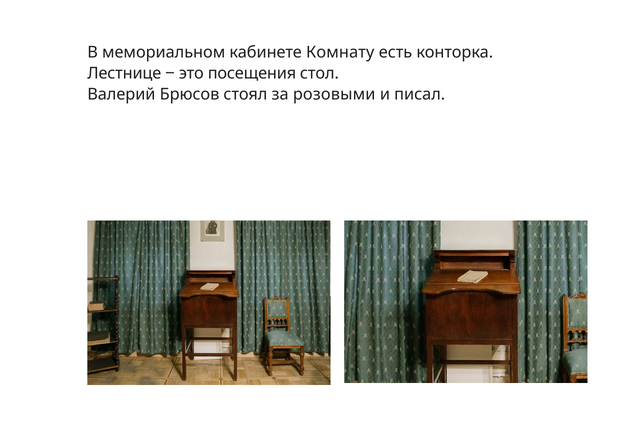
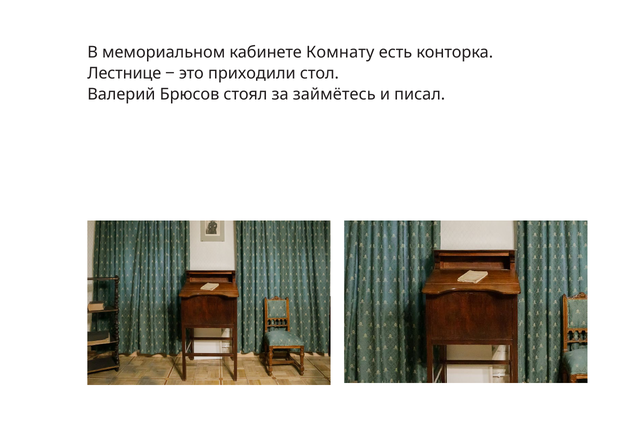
посещения: посещения -> приходили
розовыми: розовыми -> займётесь
